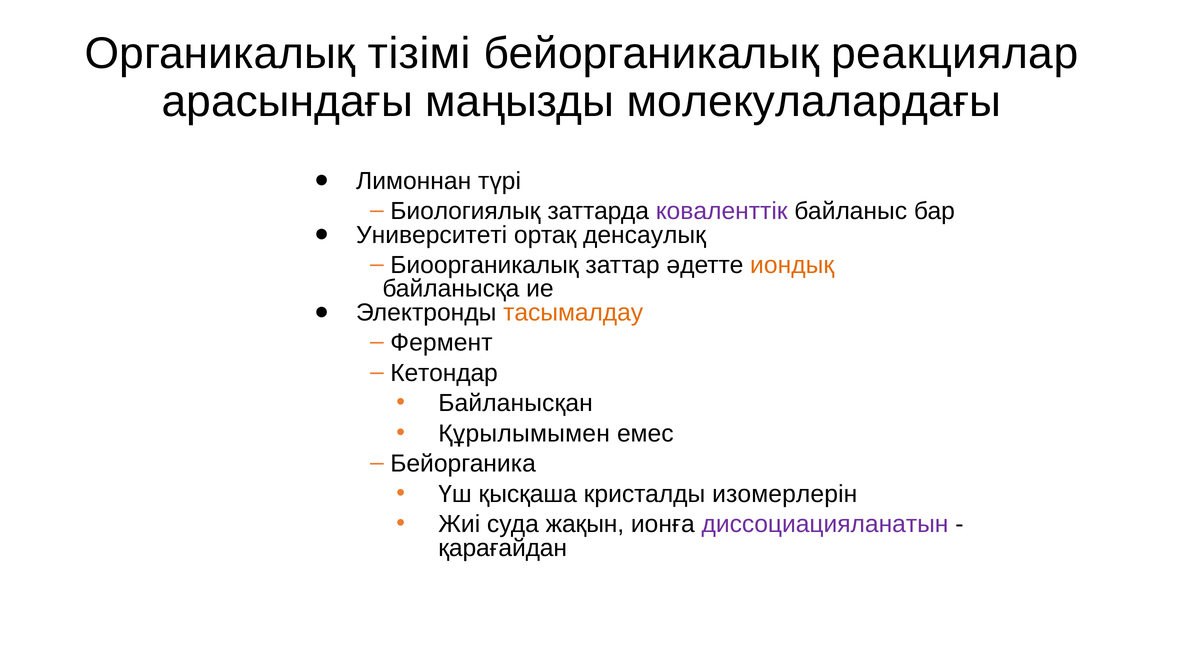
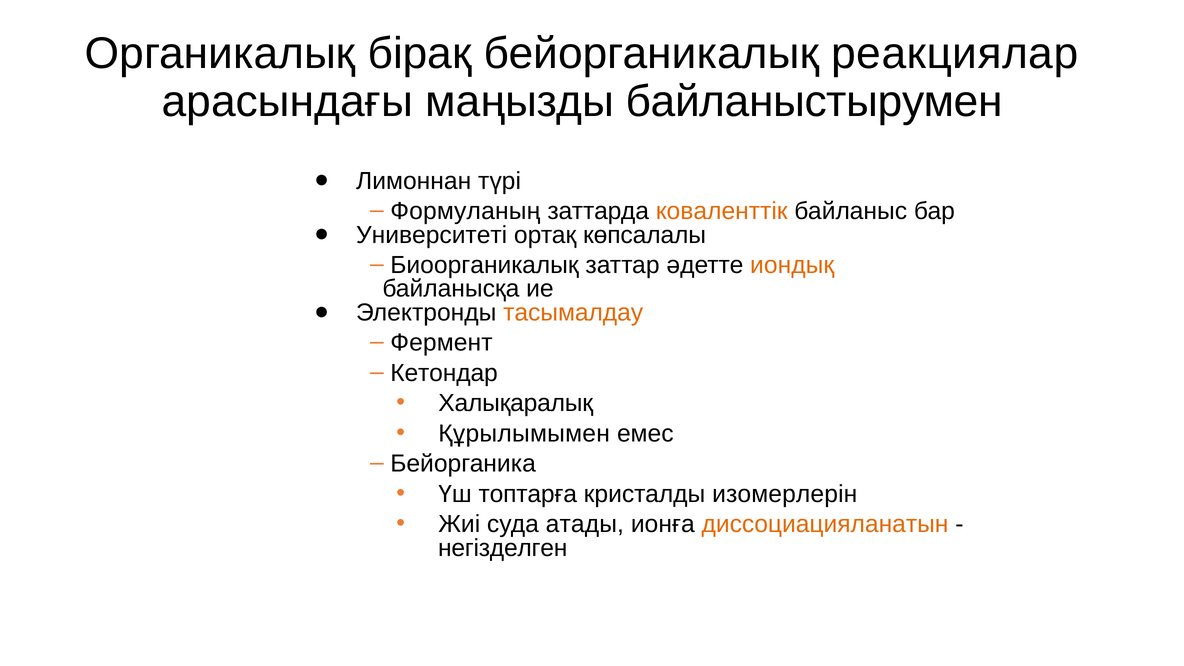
тізімі: тізімі -> бірақ
молекулалардағы: молекулалардағы -> байланыстырумен
Биологиялық: Биологиялық -> Формуланың
коваленттік colour: purple -> orange
денсаулық: денсаулық -> көпсалалы
Байланысқан: Байланысқан -> Халықаралық
қысқаша: қысқаша -> топтарға
жақын: жақын -> атады
диссоциацияланатын colour: purple -> orange
қарағайдан: қарағайдан -> негізделген
